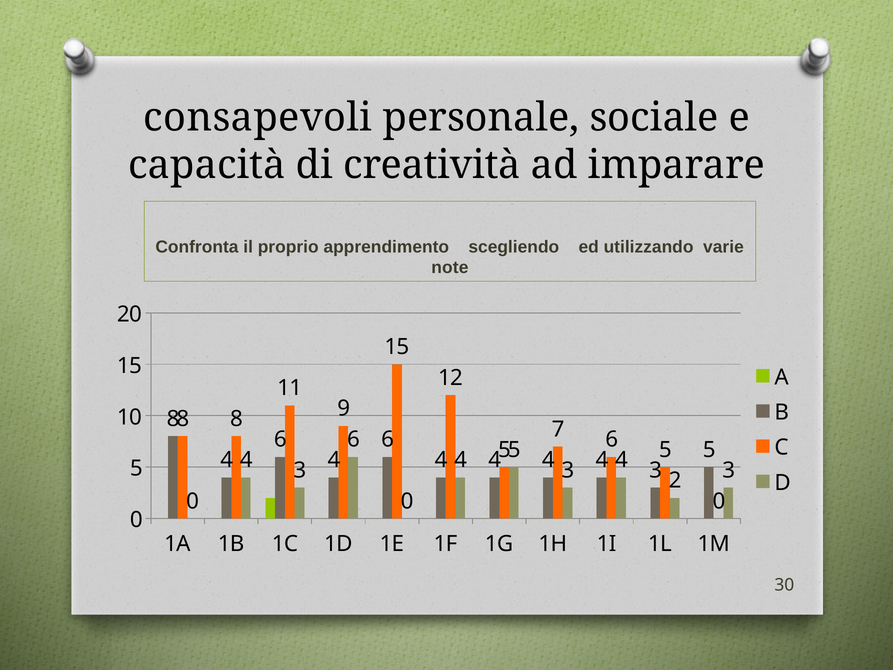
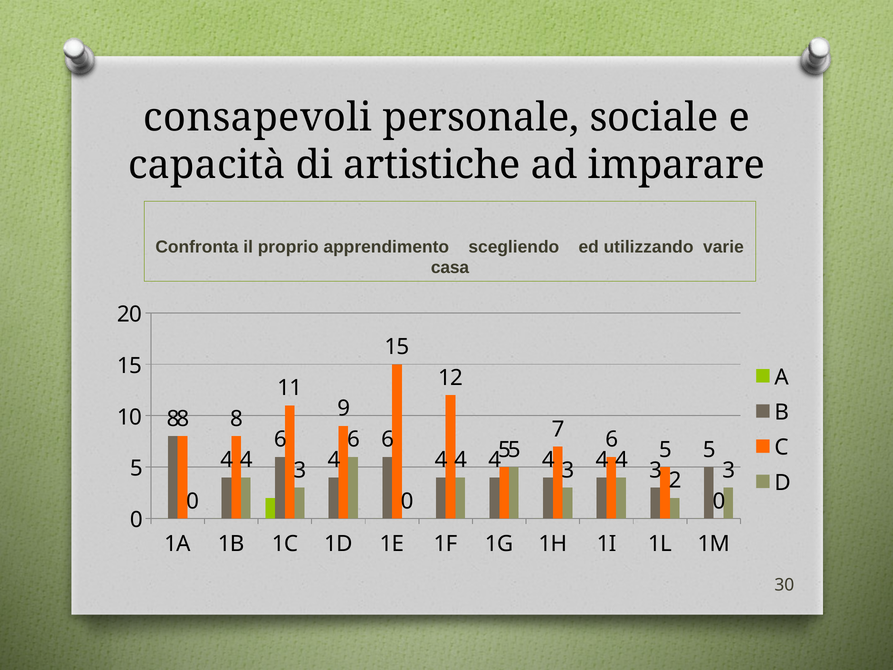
creatività: creatività -> artistiche
note: note -> casa
